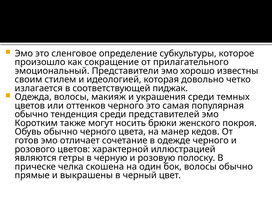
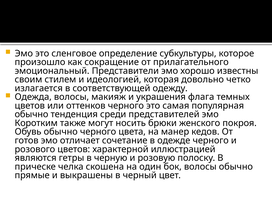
пиджак: пиджак -> одежду
украшения среди: среди -> флага
